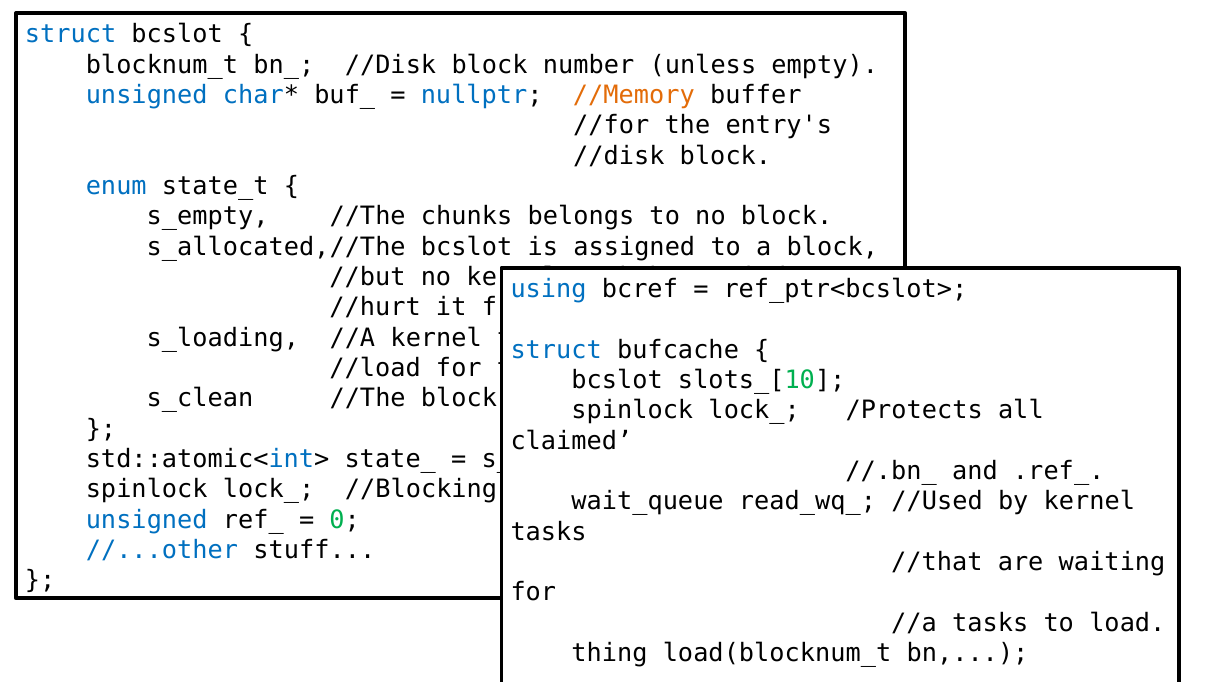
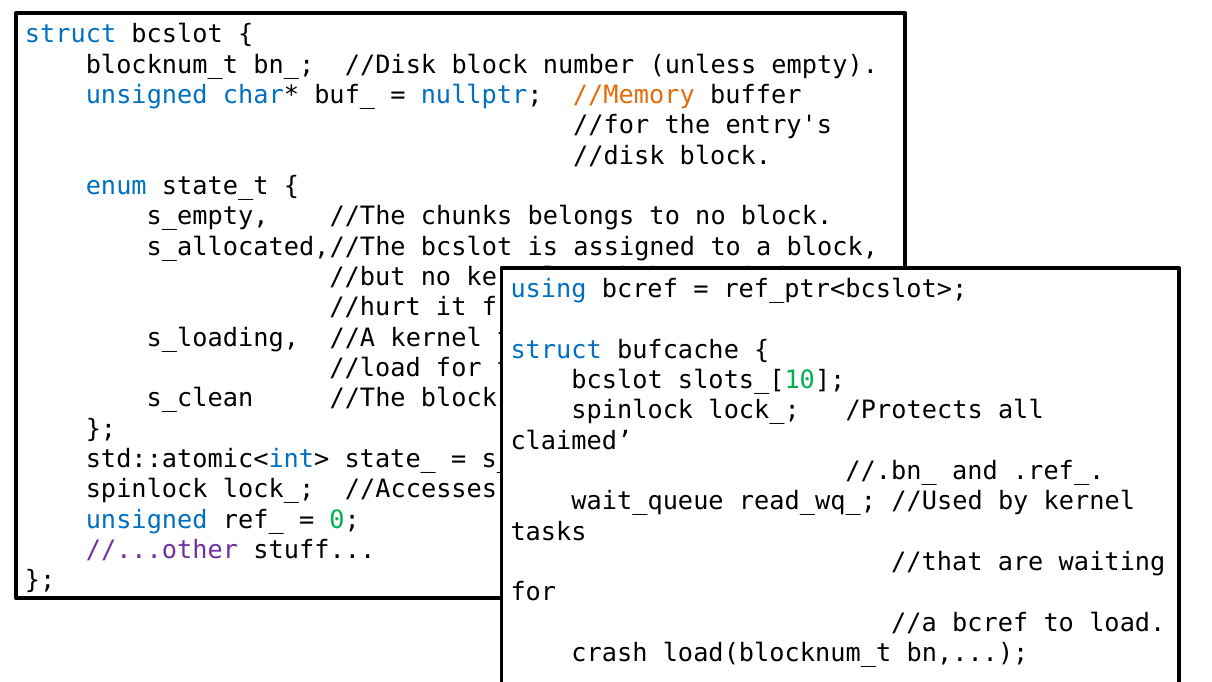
//Blocking: //Blocking -> //Accesses
//...other at (162, 550) colour: blue -> purple
//a tasks: tasks -> bcref
thing: thing -> crash
